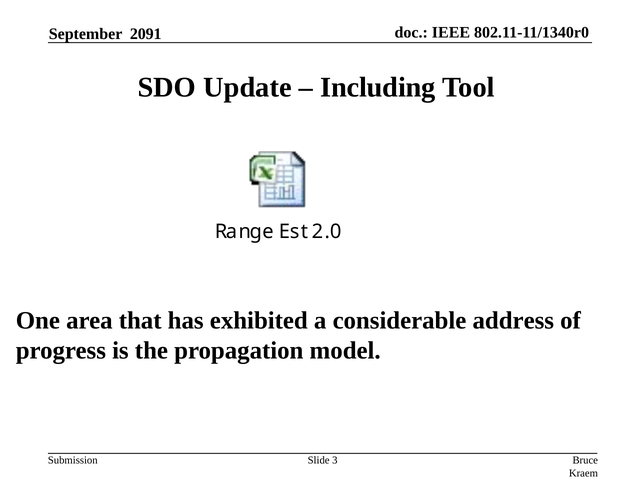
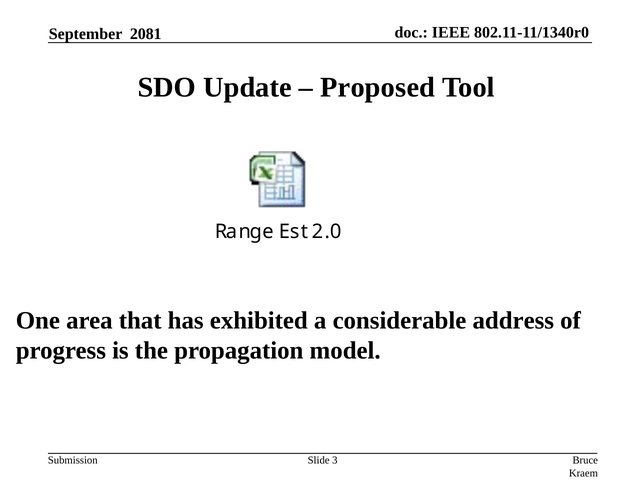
2091: 2091 -> 2081
Including: Including -> Proposed
